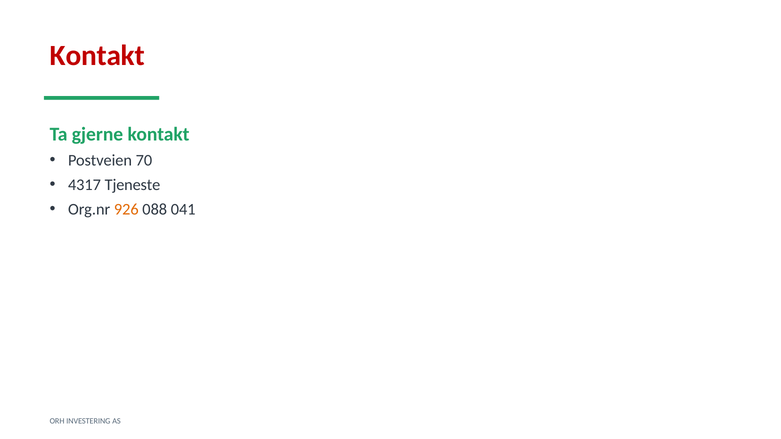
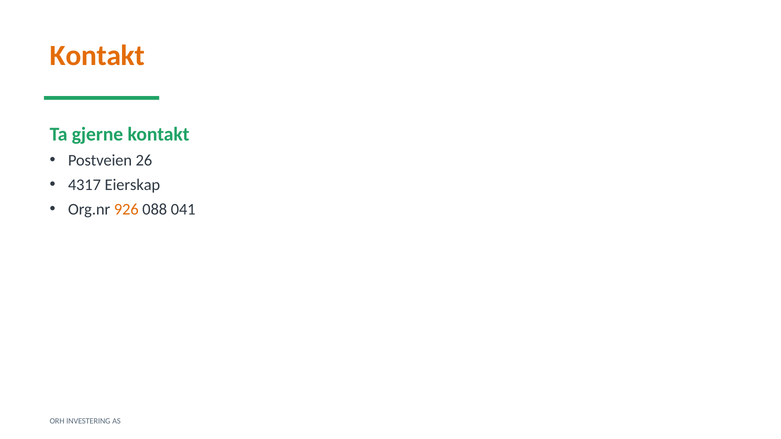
Kontakt at (97, 56) colour: red -> orange
70: 70 -> 26
Tjeneste: Tjeneste -> Eierskap
